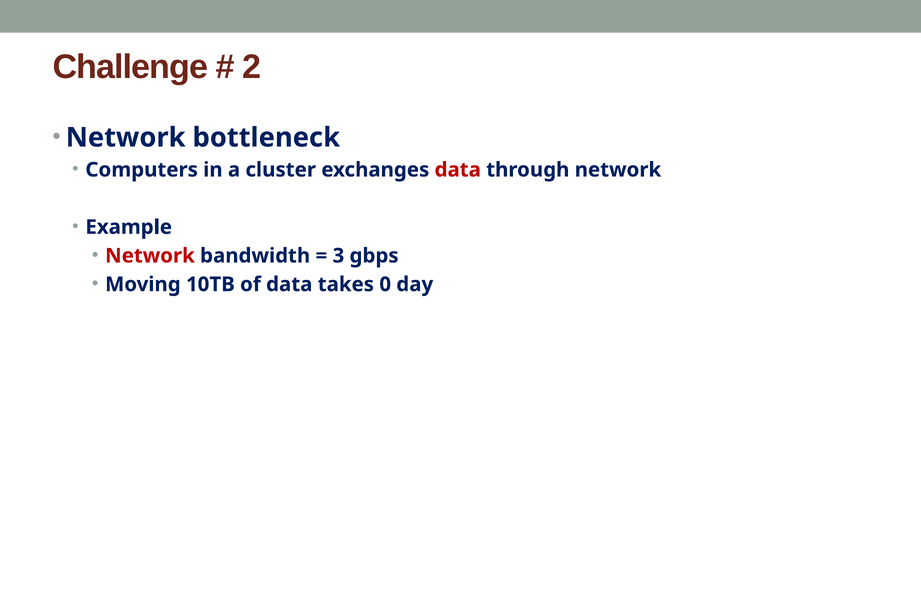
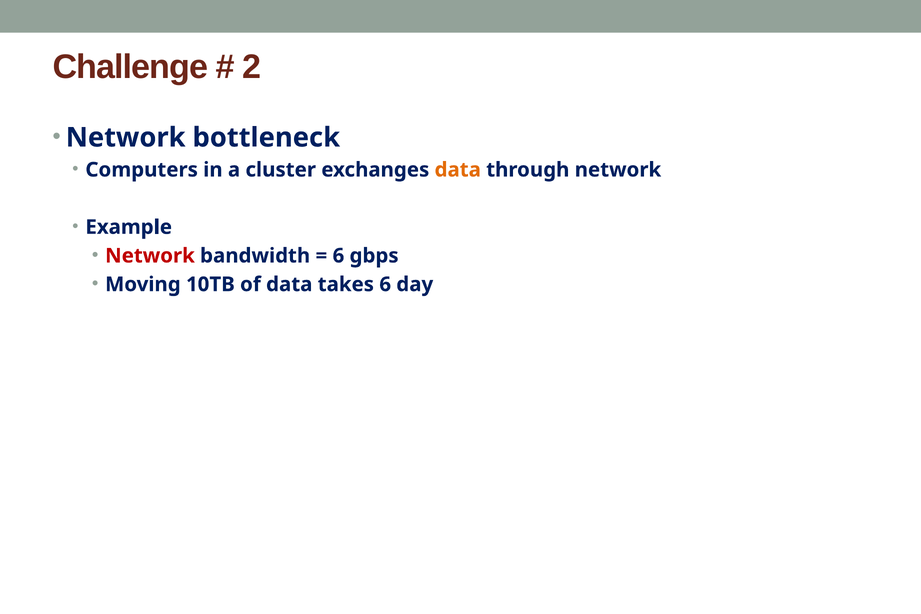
data at (458, 170) colour: red -> orange
3 at (338, 256): 3 -> 6
takes 0: 0 -> 6
